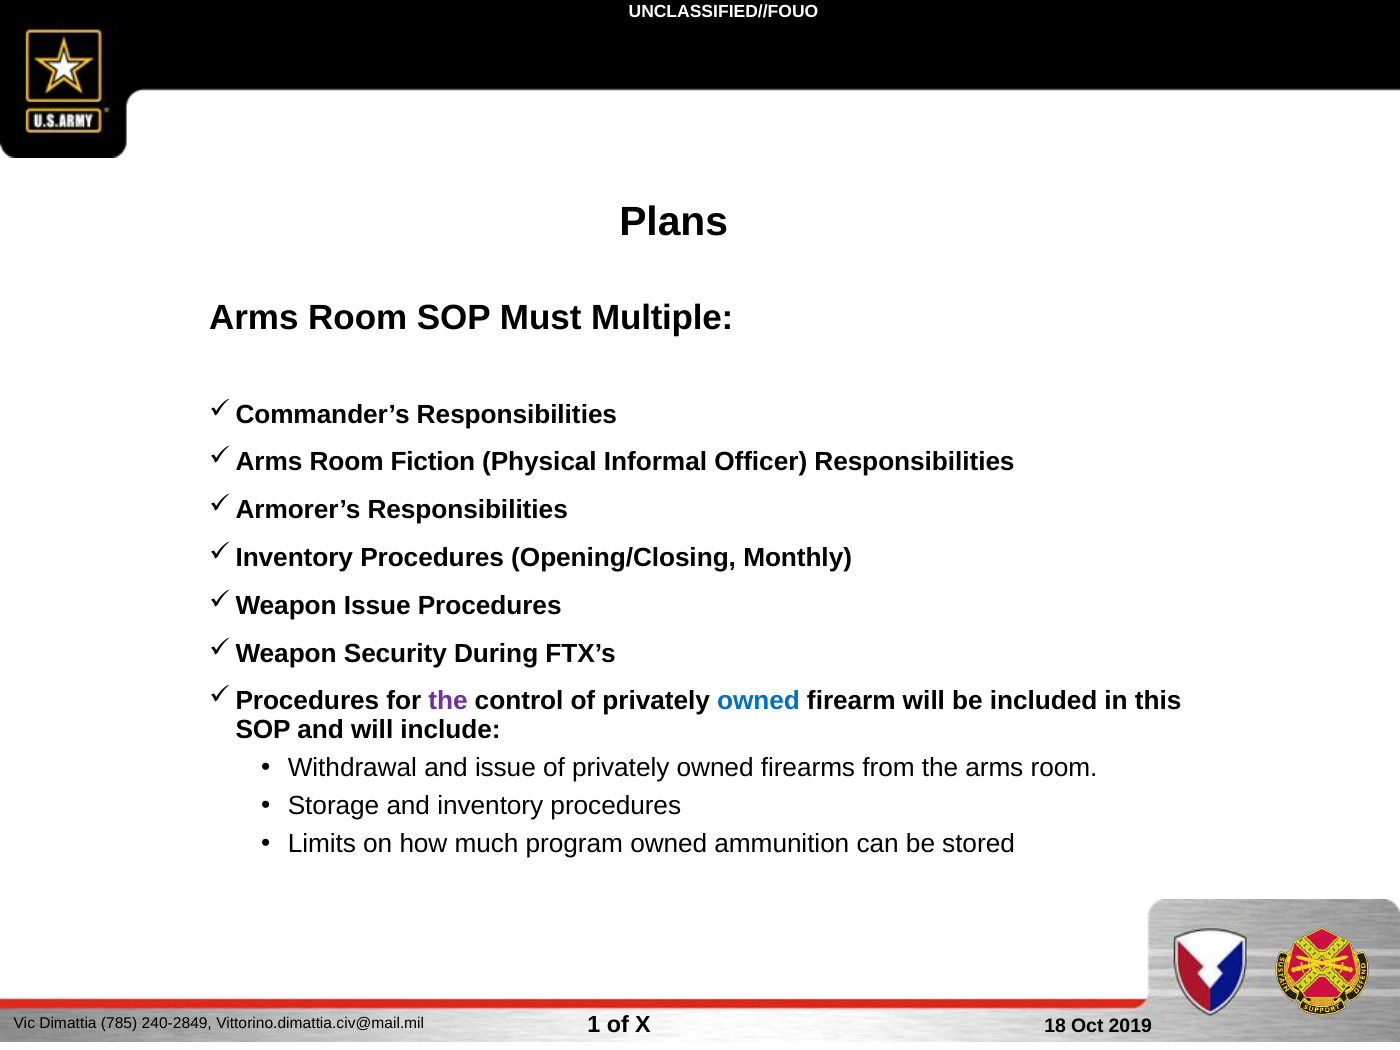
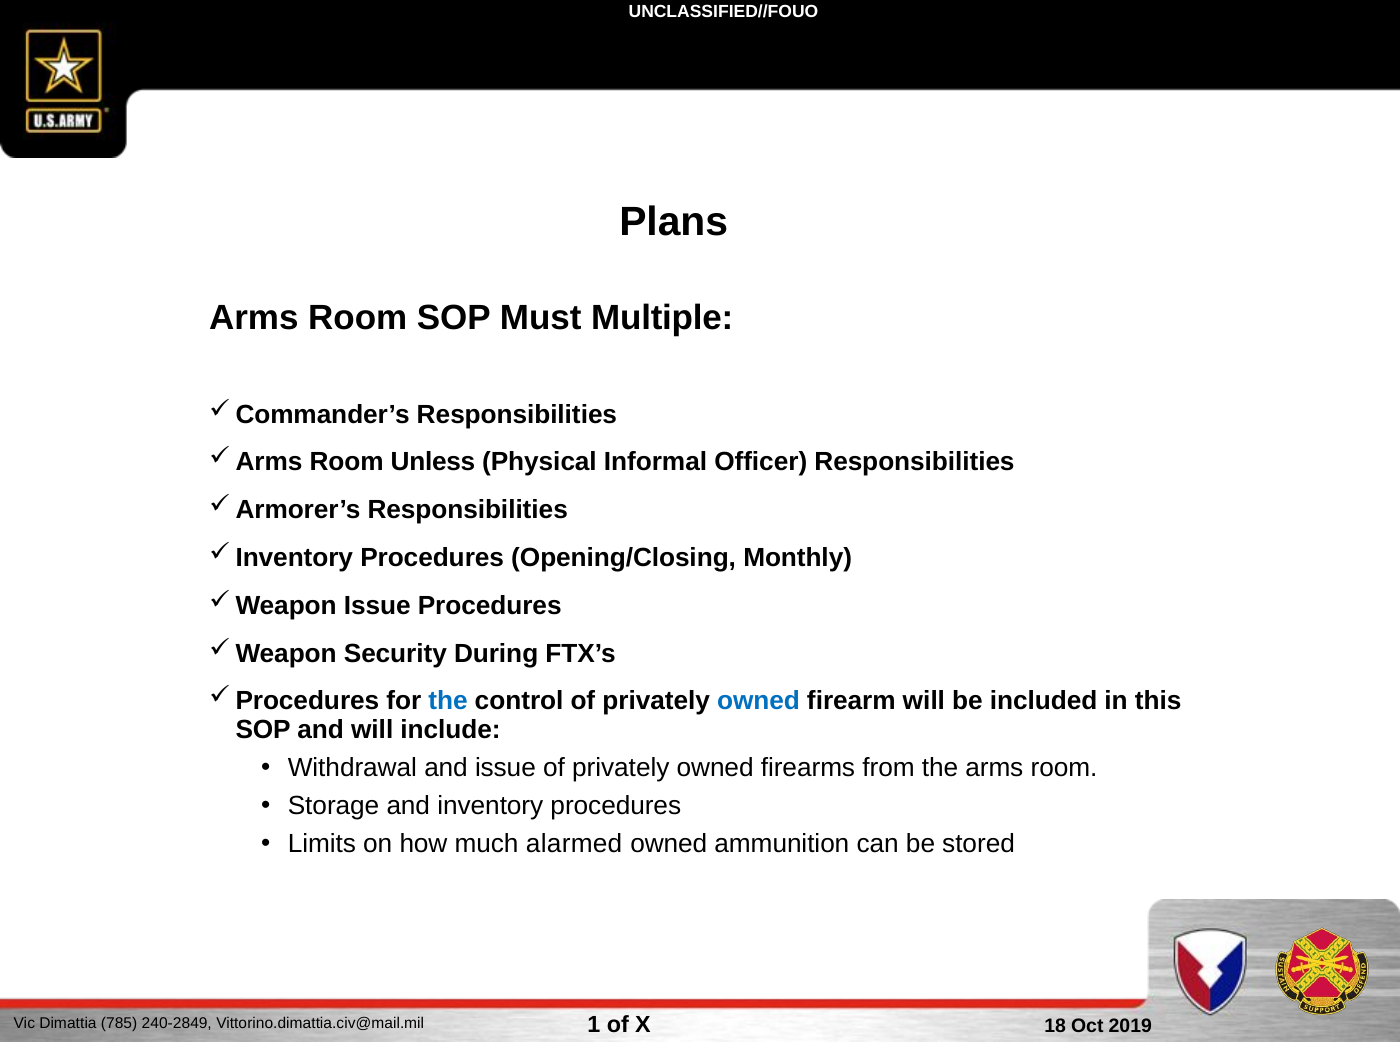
Fiction: Fiction -> Unless
the at (448, 701) colour: purple -> blue
program: program -> alarmed
